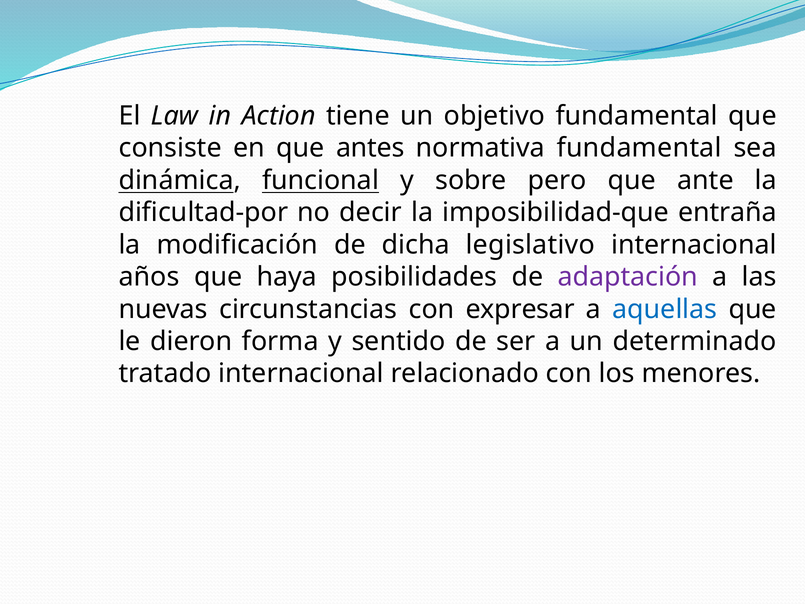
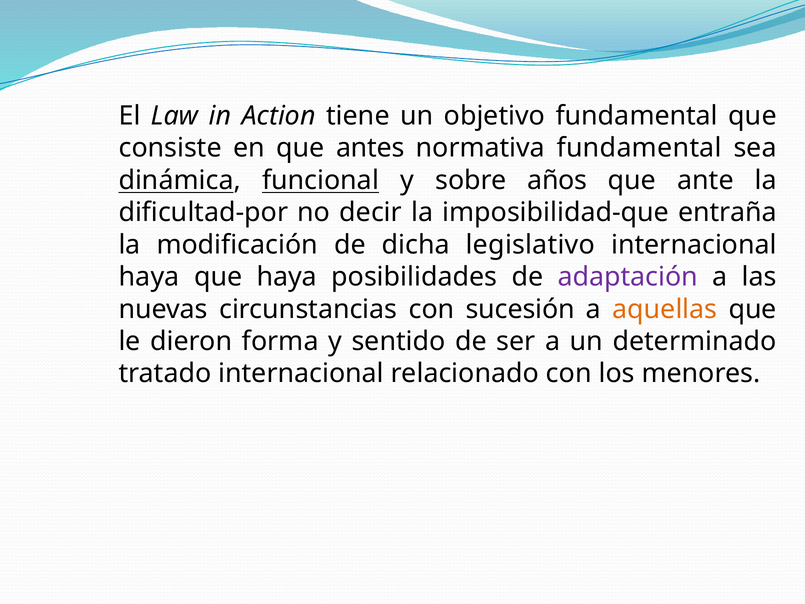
pero: pero -> años
años at (149, 277): años -> haya
expresar: expresar -> sucesión
aquellas colour: blue -> orange
